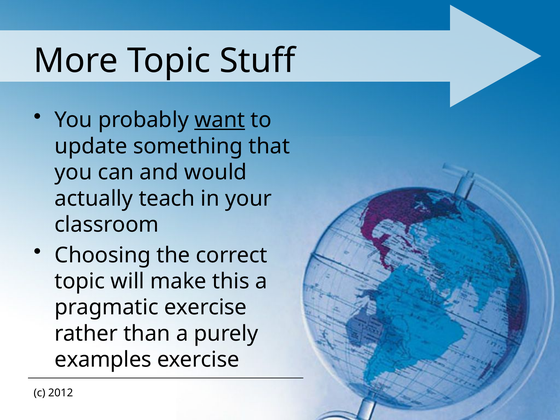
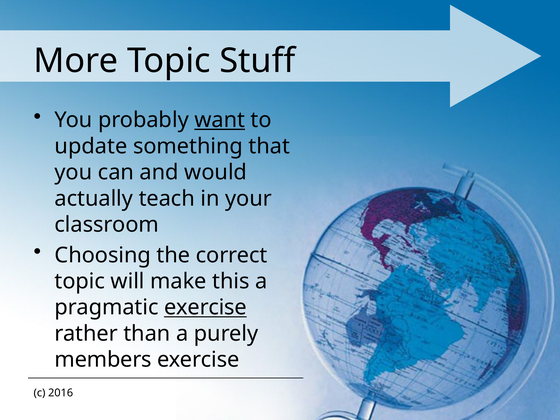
exercise at (205, 307) underline: none -> present
examples: examples -> members
2012: 2012 -> 2016
